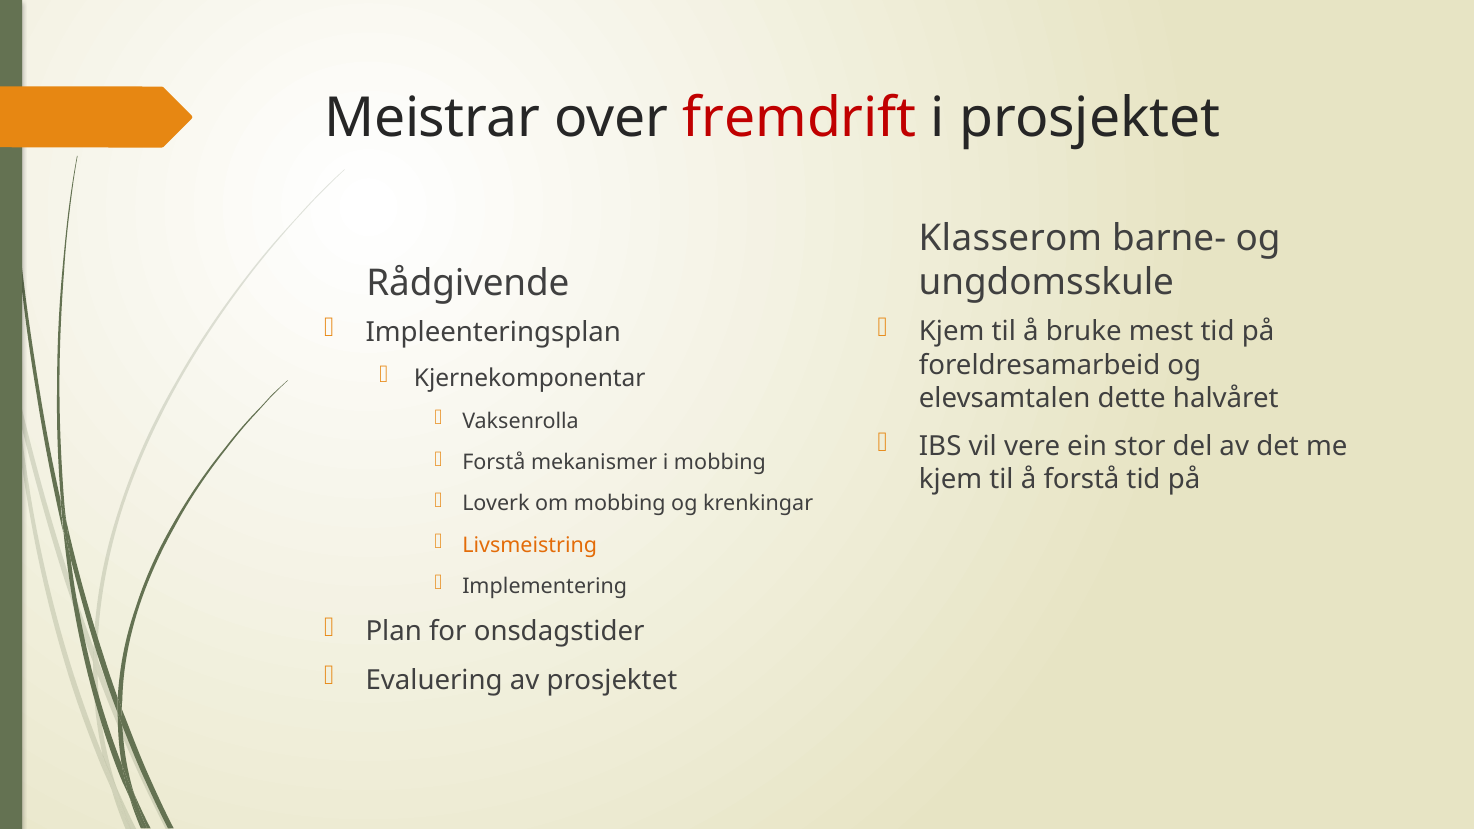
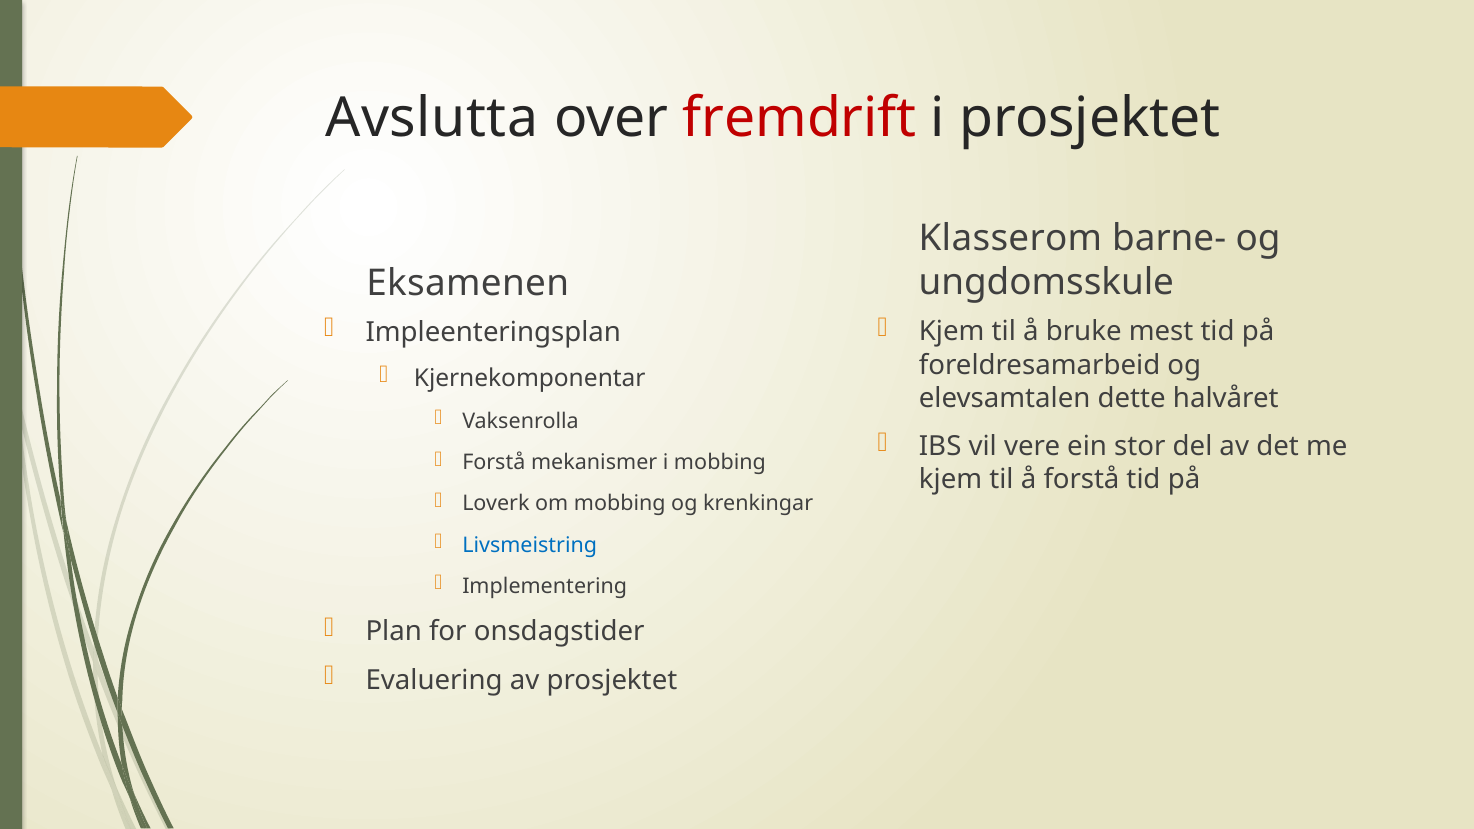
Meistrar: Meistrar -> Avslutta
Rådgivende: Rådgivende -> Eksamenen
Livsmeistring colour: orange -> blue
